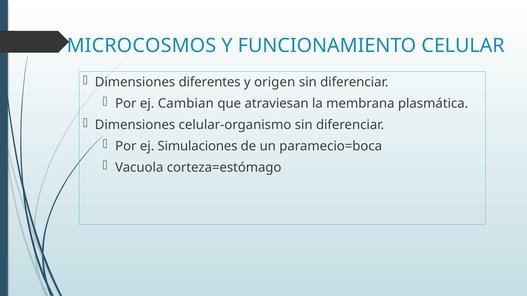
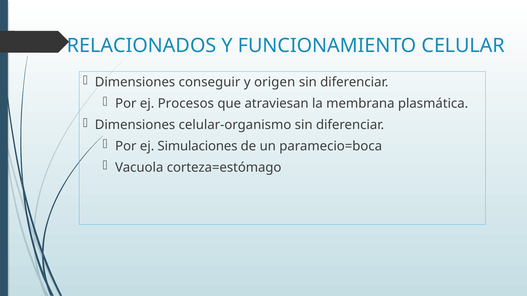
MICROCOSMOS: MICROCOSMOS -> RELACIONADOS
diferentes: diferentes -> conseguir
Cambian: Cambian -> Procesos
